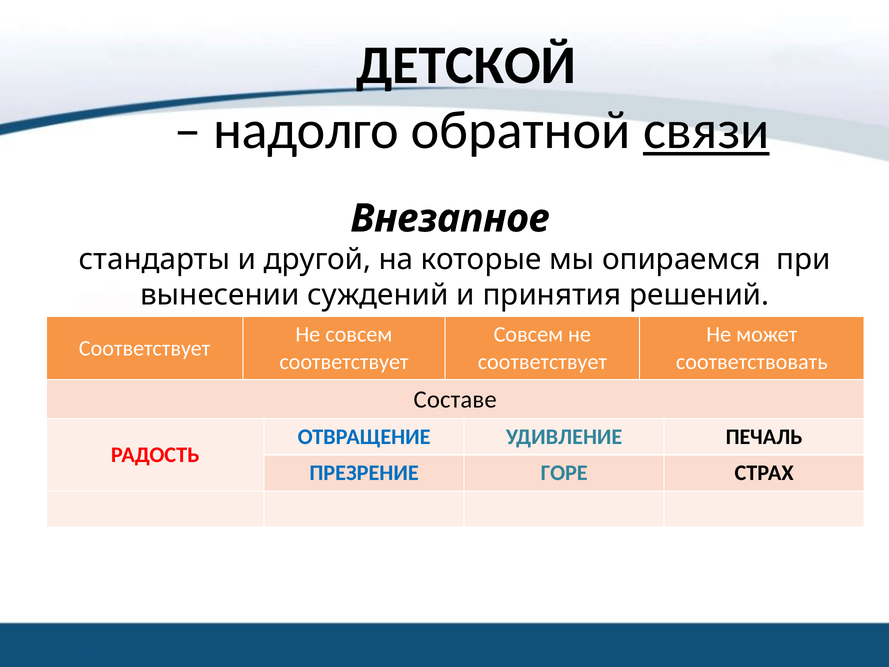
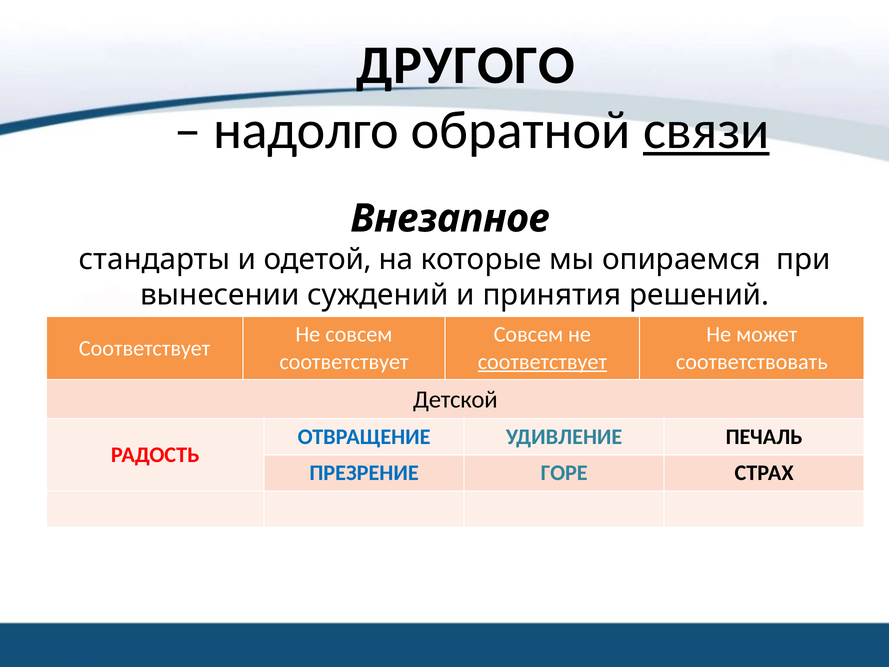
ДЕТСКОЙ: ДЕТСКОЙ -> ДРУГОГО
другой: другой -> одетой
соответствует at (542, 362) underline: none -> present
Составе: Составе -> Детской
